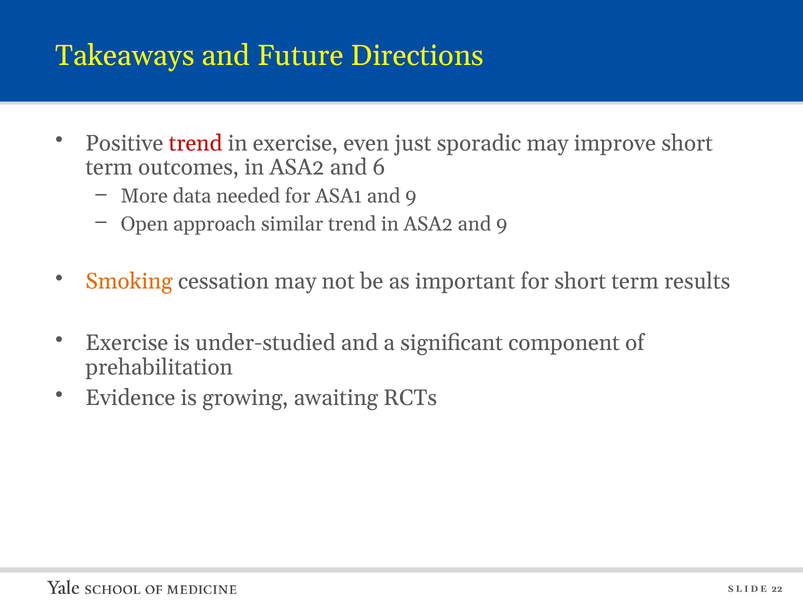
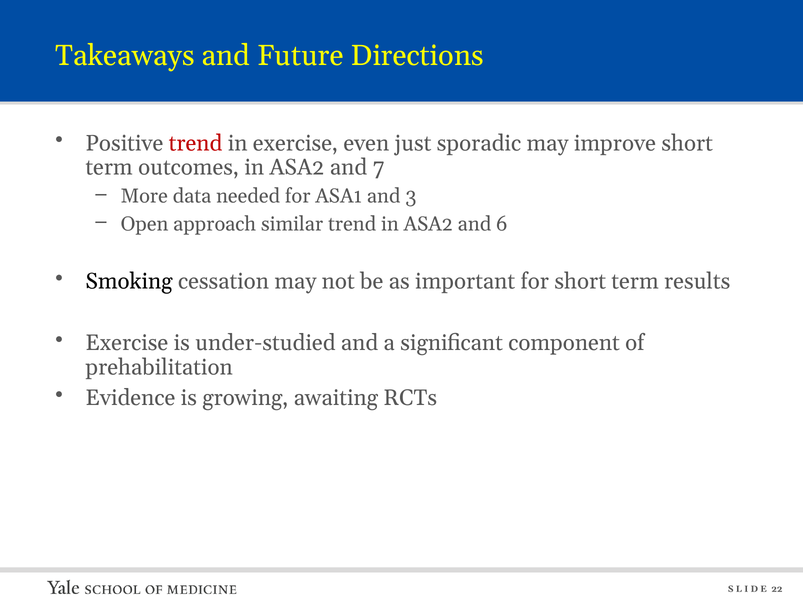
6: 6 -> 7
ASA1 and 9: 9 -> 3
ASA2 and 9: 9 -> 6
Smoking colour: orange -> black
